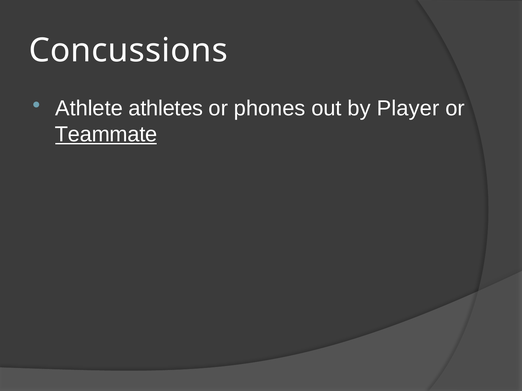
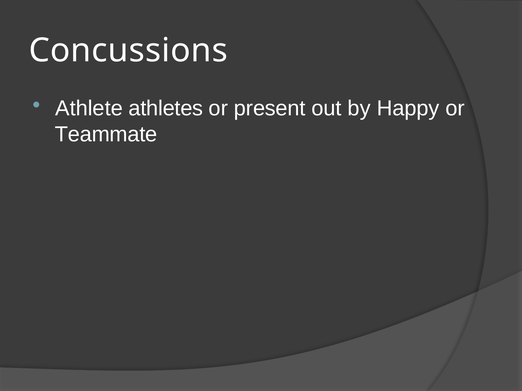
phones: phones -> present
Player: Player -> Happy
Teammate underline: present -> none
